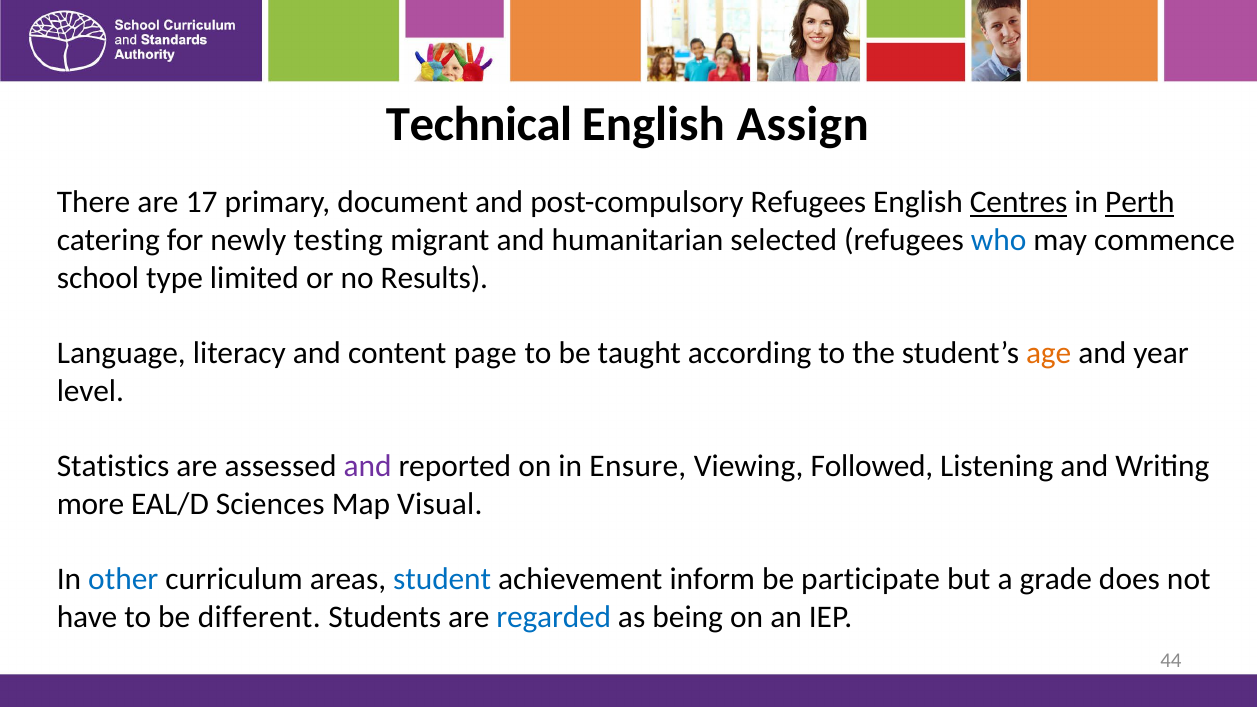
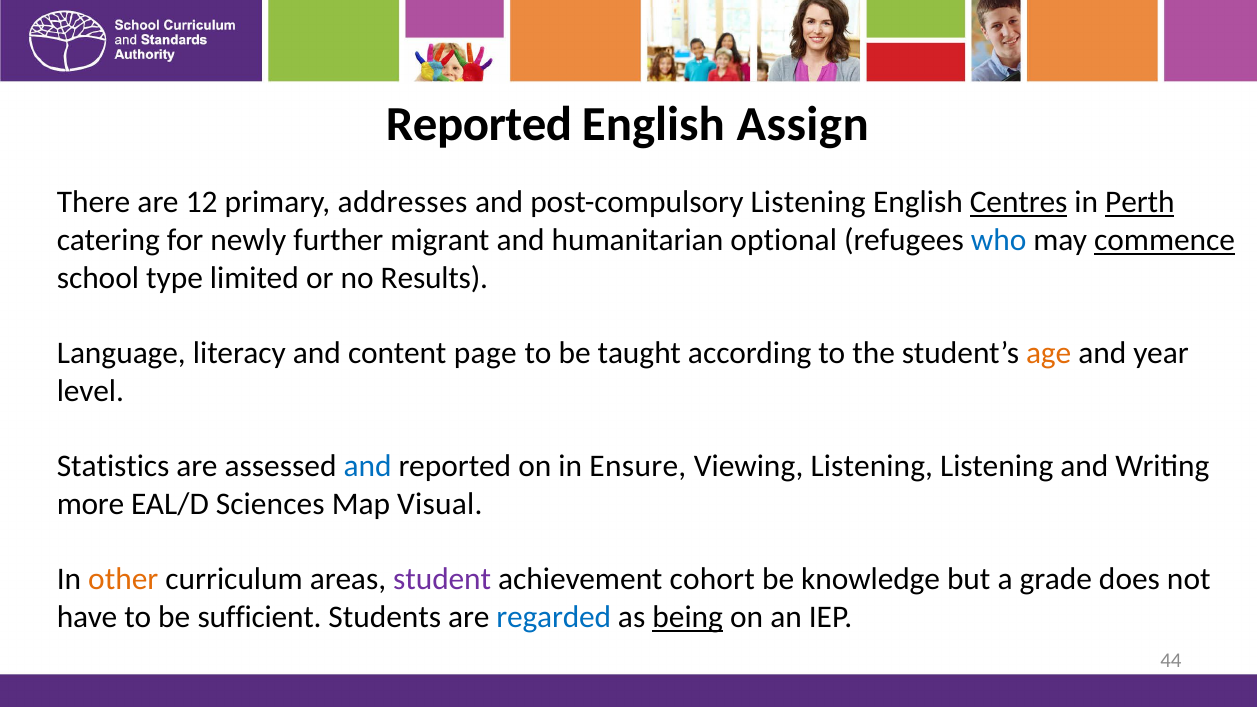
Technical at (479, 124): Technical -> Reported
17: 17 -> 12
document: document -> addresses
post-compulsory Refugees: Refugees -> Listening
testing: testing -> further
selected: selected -> optional
commence underline: none -> present
and at (368, 466) colour: purple -> blue
Viewing Followed: Followed -> Listening
other colour: blue -> orange
student colour: blue -> purple
inform: inform -> cohort
participate: participate -> knowledge
different: different -> sufficient
being underline: none -> present
